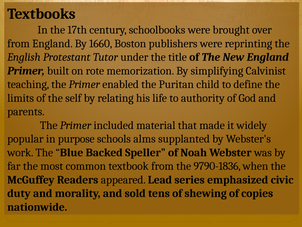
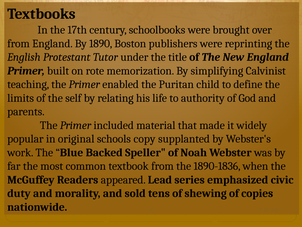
1660: 1660 -> 1890
purpose: purpose -> original
alms: alms -> copy
9790-1836: 9790-1836 -> 1890-1836
